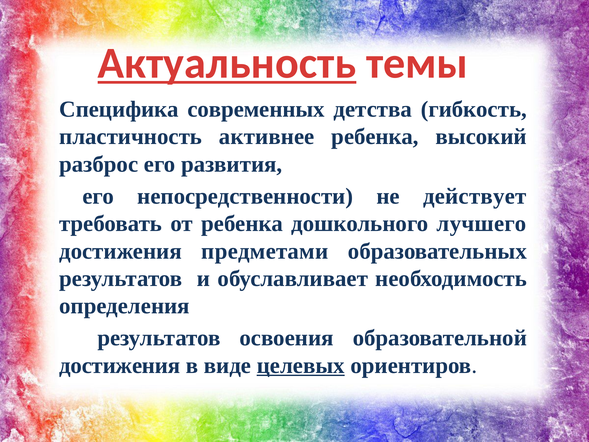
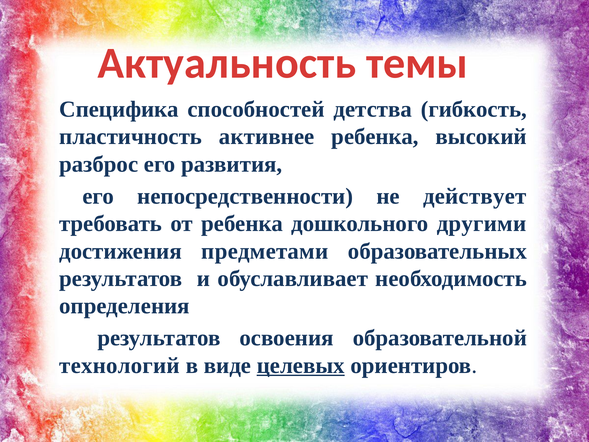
Актуальность underline: present -> none
современных: современных -> способностей
лучшего: лучшего -> другими
достижения at (120, 365): достижения -> технологий
